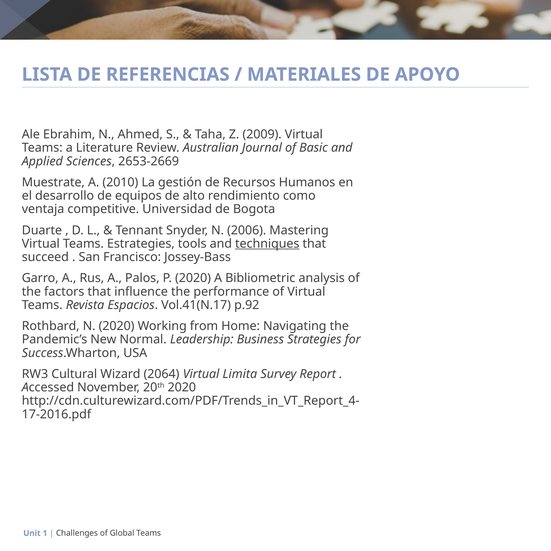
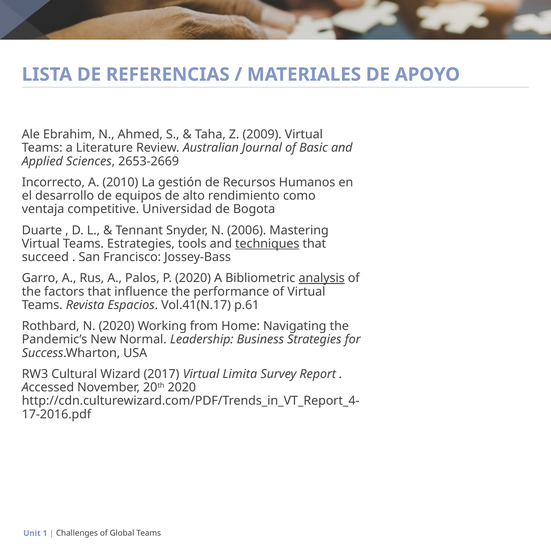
Muestrate: Muestrate -> Incorrecto
analysis underline: none -> present
p.92: p.92 -> p.61
2064: 2064 -> 2017
